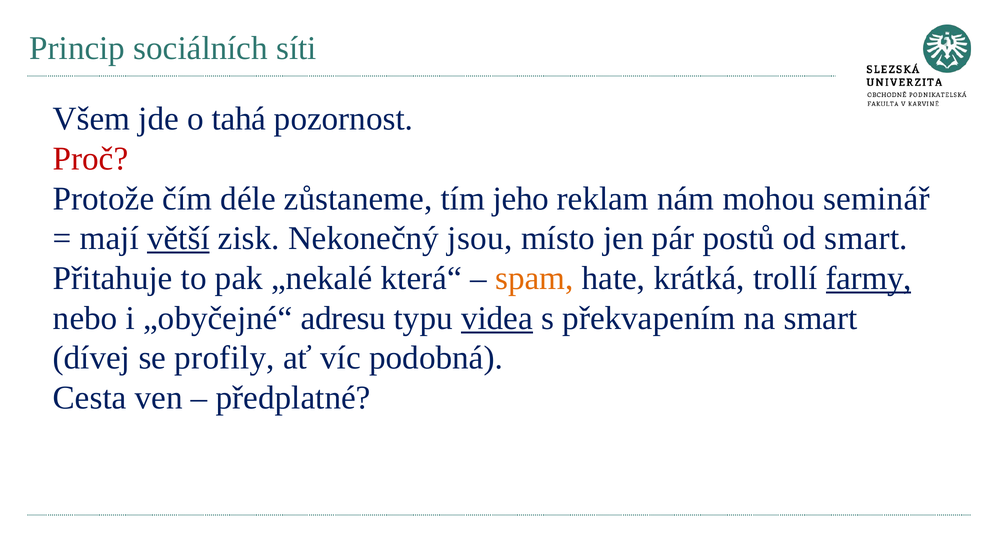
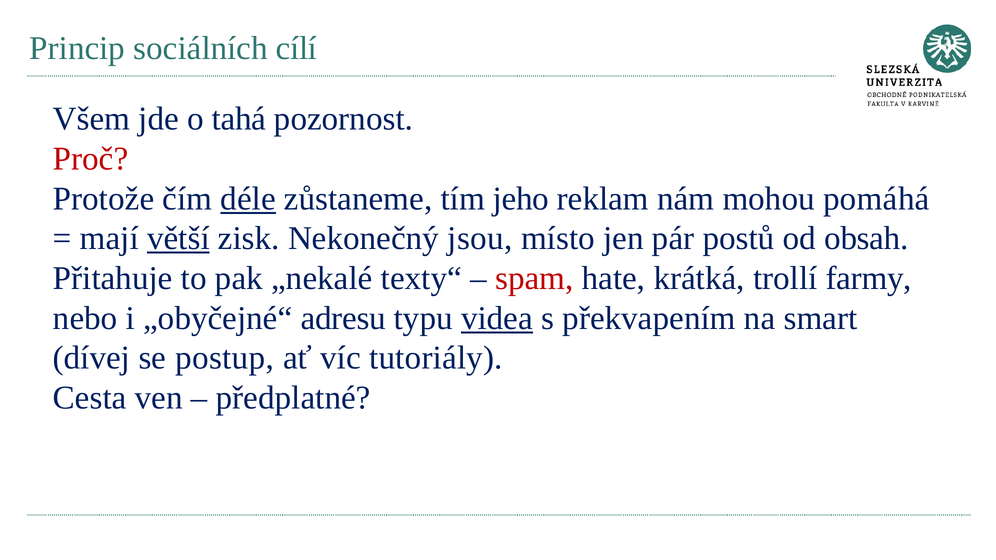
síti: síti -> cílí
déle underline: none -> present
seminář: seminář -> pomáhá
od smart: smart -> obsah
která“: která“ -> texty“
spam colour: orange -> red
farmy underline: present -> none
profily: profily -> postup
podobná: podobná -> tutoriály
